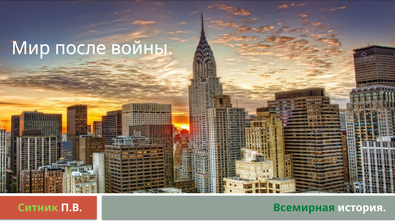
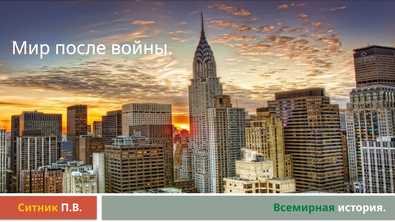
Ситник colour: light green -> yellow
